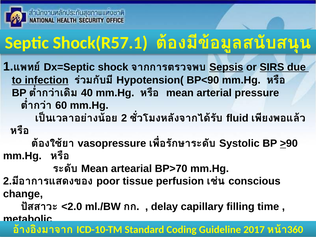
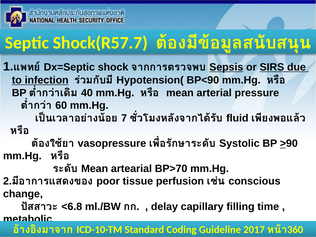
Shock(R57.1: Shock(R57.1 -> Shock(R57.7
2 at (124, 118): 2 -> 7
<2.0: <2.0 -> <6.8
